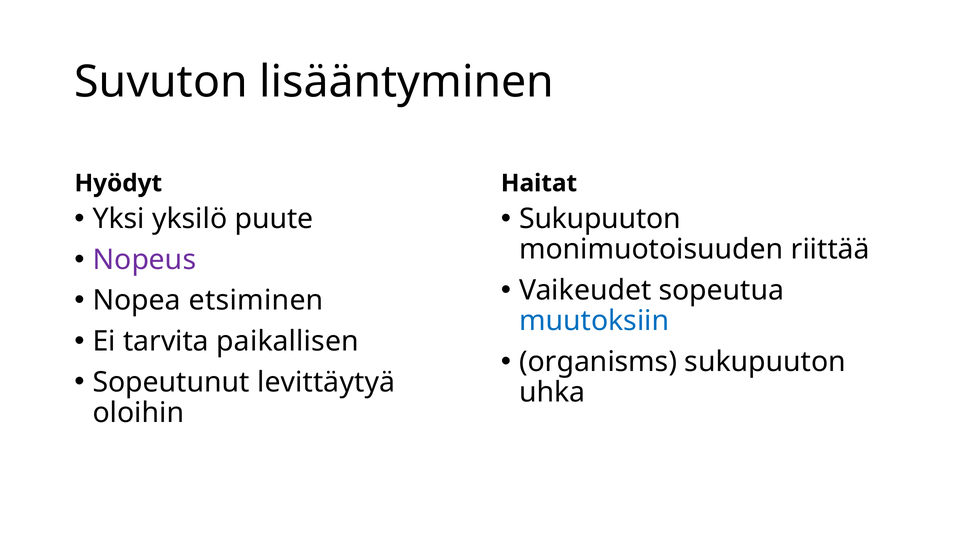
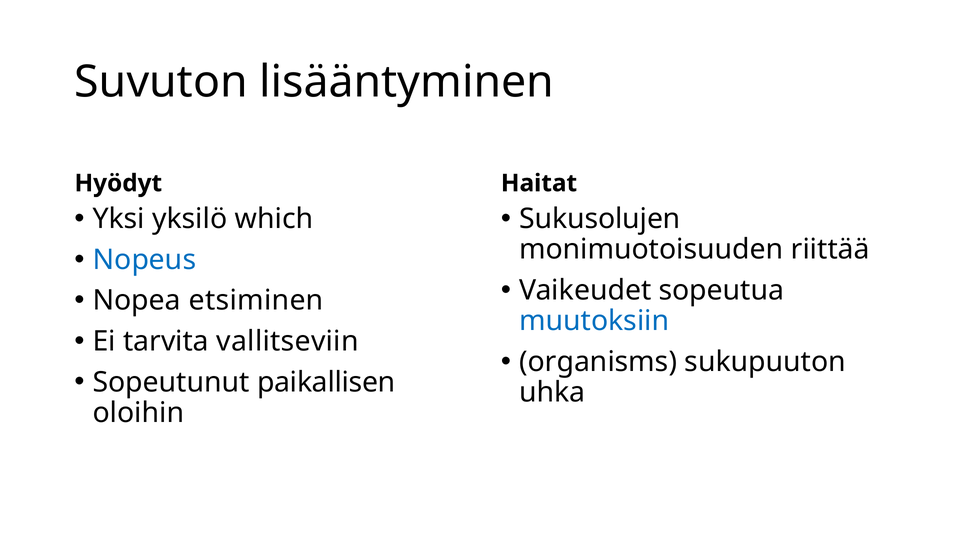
puute: puute -> which
Sukupuuton at (600, 219): Sukupuuton -> Sukusolujen
Nopeus colour: purple -> blue
paikallisen: paikallisen -> vallitseviin
levittäytyä: levittäytyä -> paikallisen
